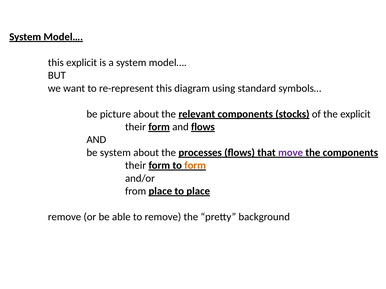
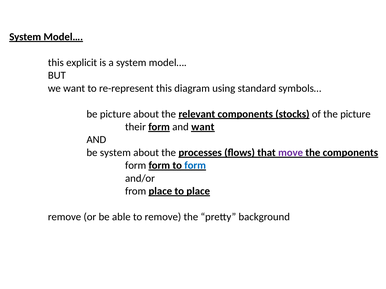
the explicit: explicit -> picture
and flows: flows -> want
their at (136, 166): their -> form
form at (195, 166) colour: orange -> blue
